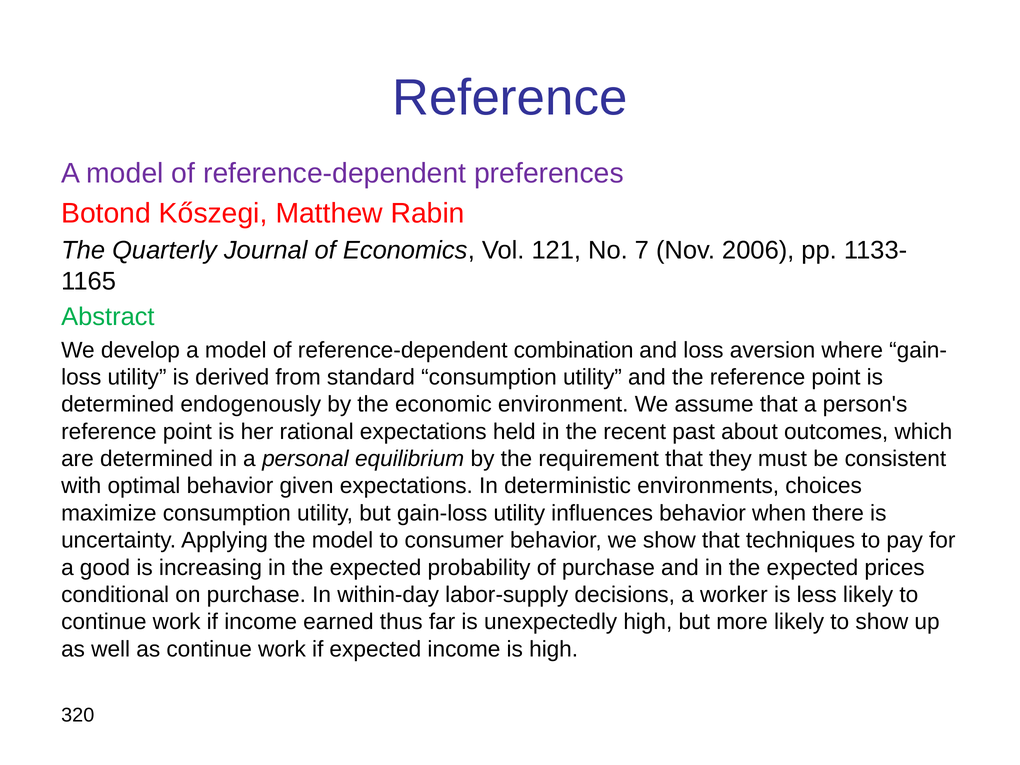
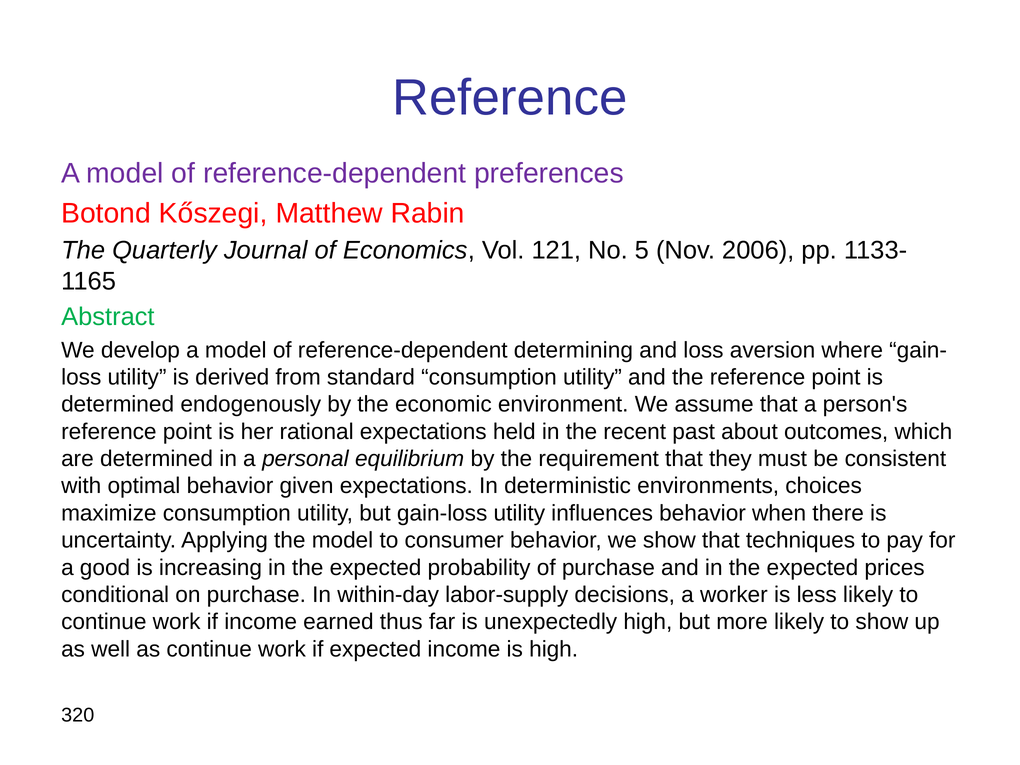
7: 7 -> 5
combination: combination -> determining
